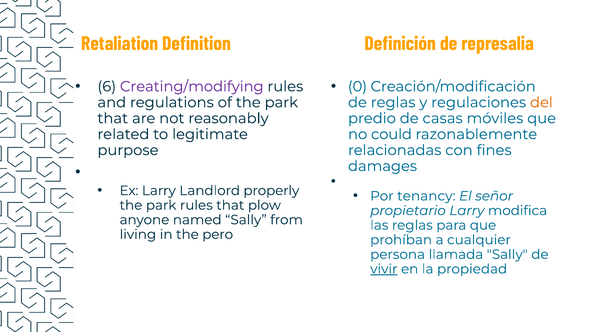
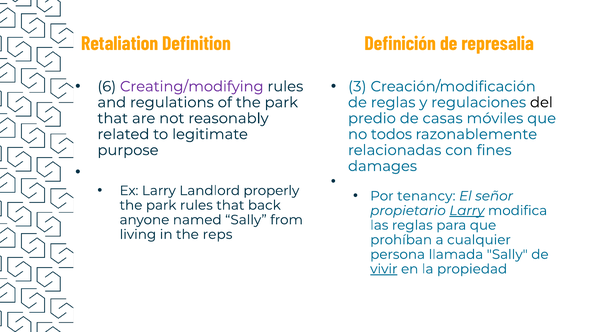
0: 0 -> 3
del colour: orange -> black
could: could -> todos
plow: plow -> back
Larry at (467, 211) underline: none -> present
pero: pero -> reps
